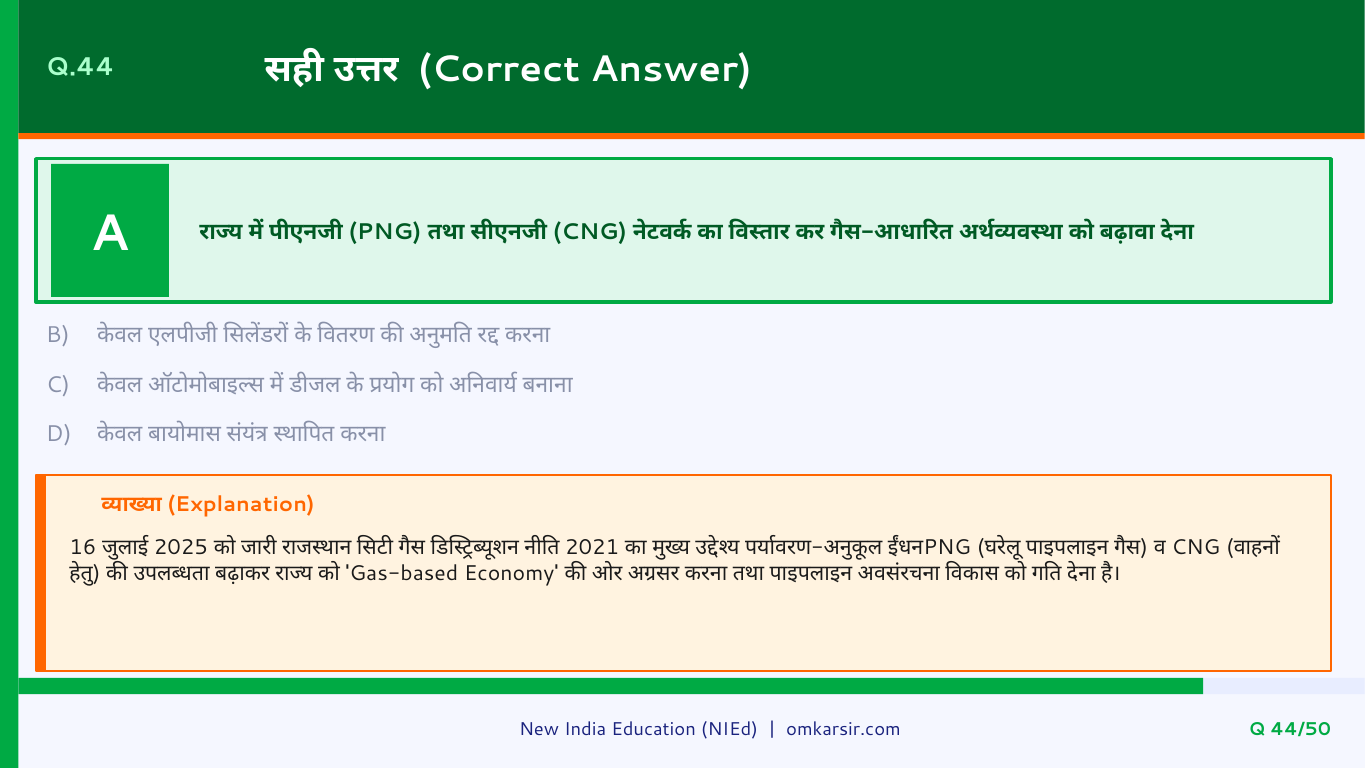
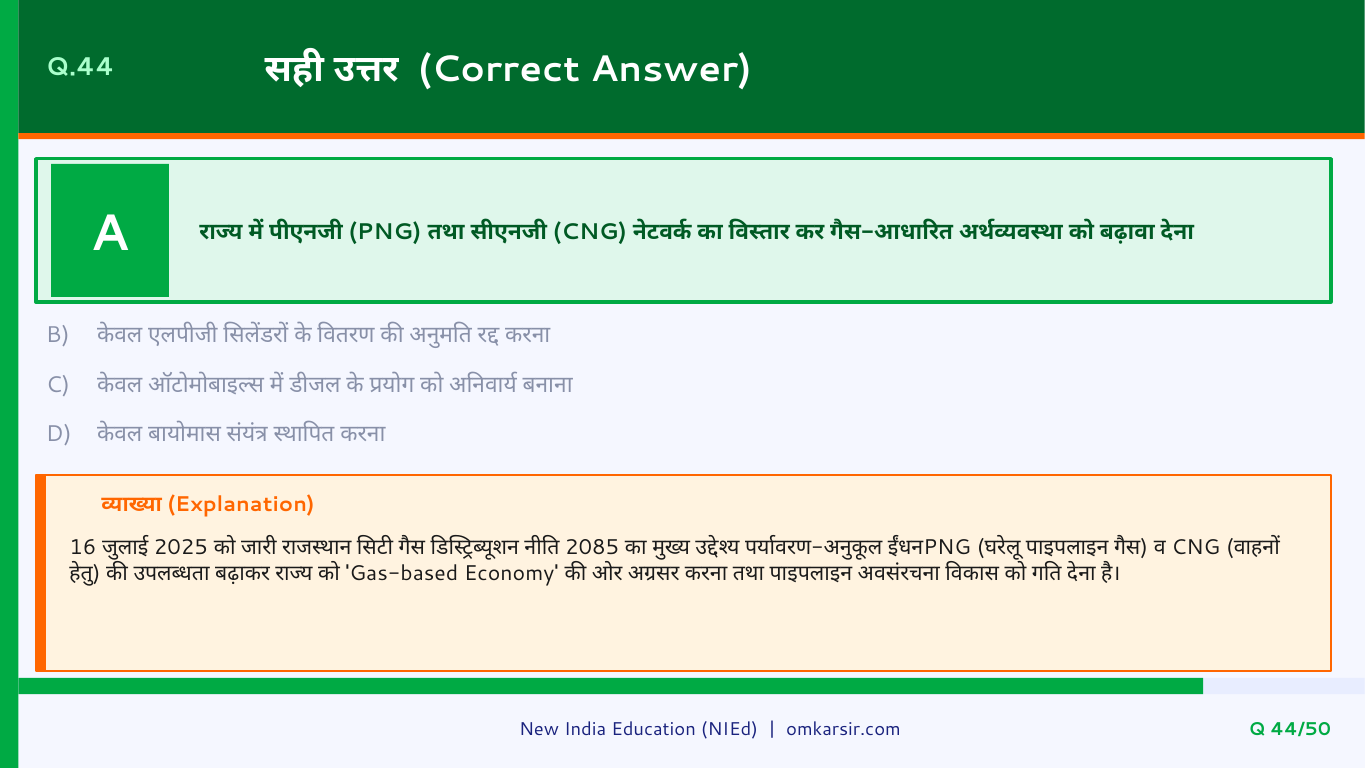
2021: 2021 -> 2085
